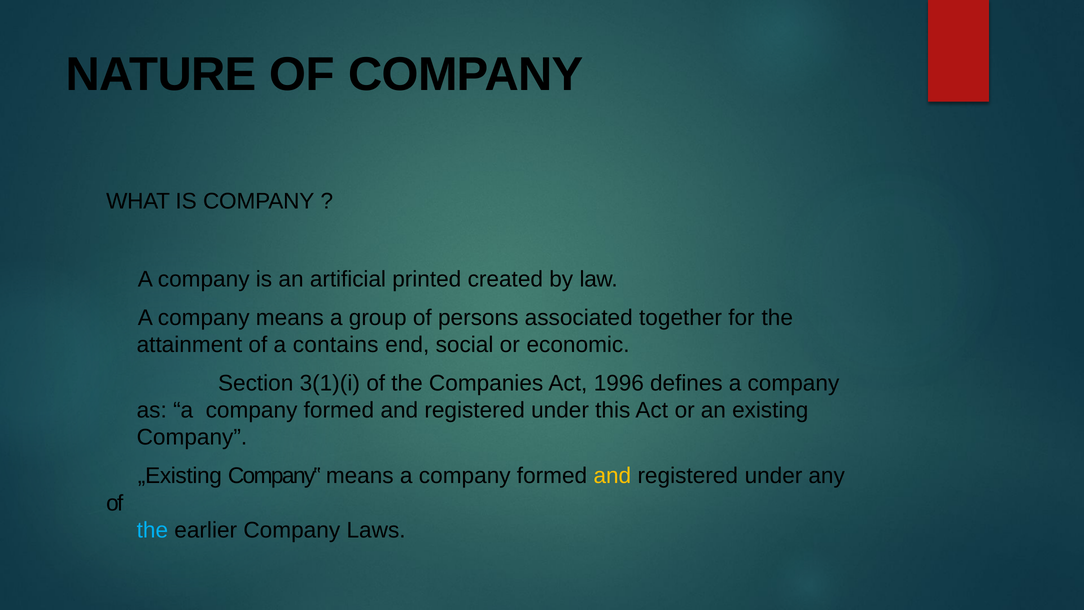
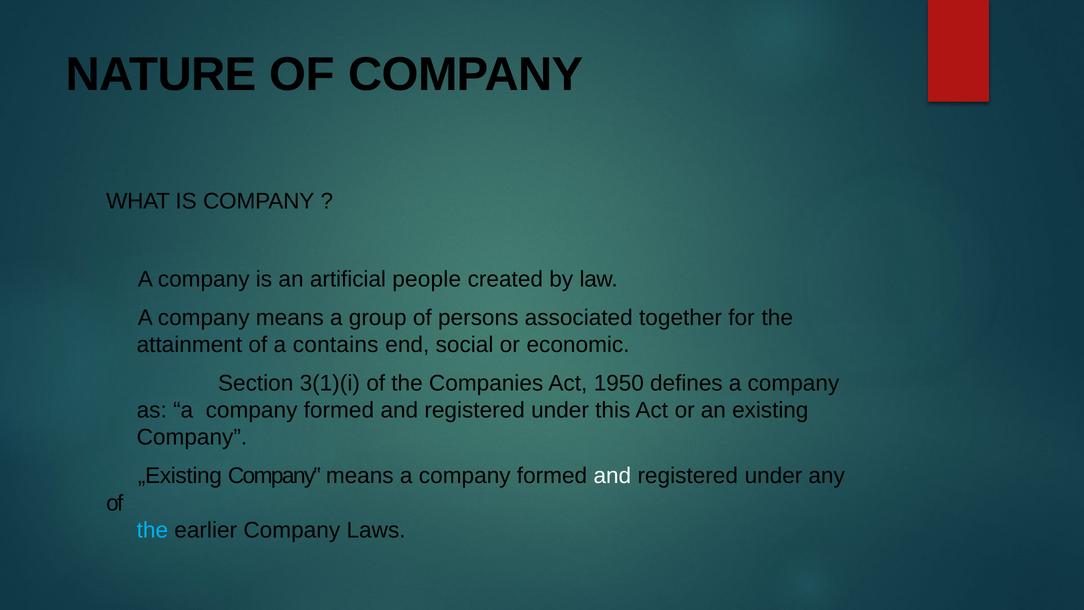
printed: printed -> people
1996: 1996 -> 1950
and at (612, 476) colour: yellow -> white
